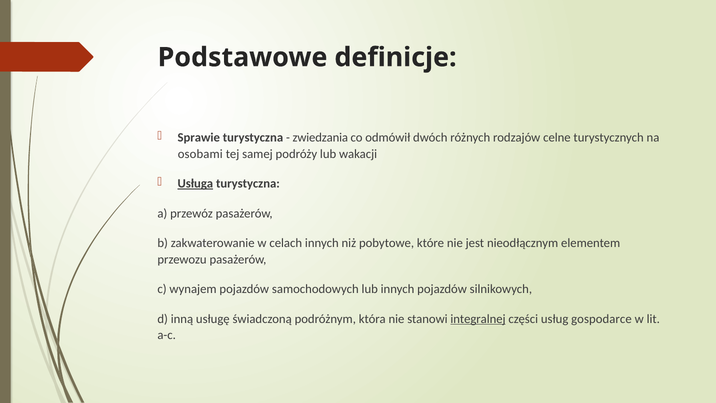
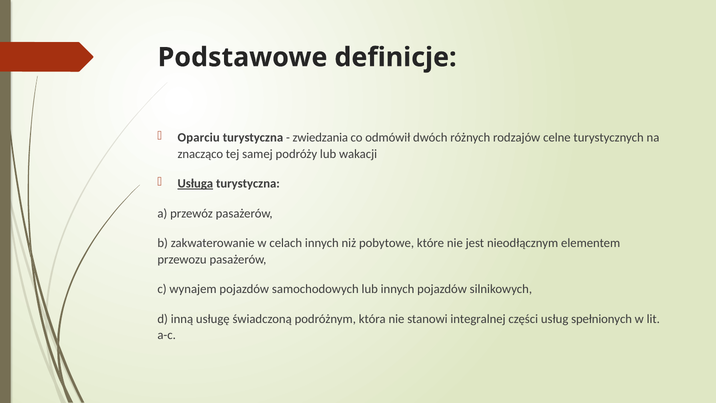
Sprawie: Sprawie -> Oparciu
osobami: osobami -> znacząco
integralnej underline: present -> none
gospodarce: gospodarce -> spełnionych
